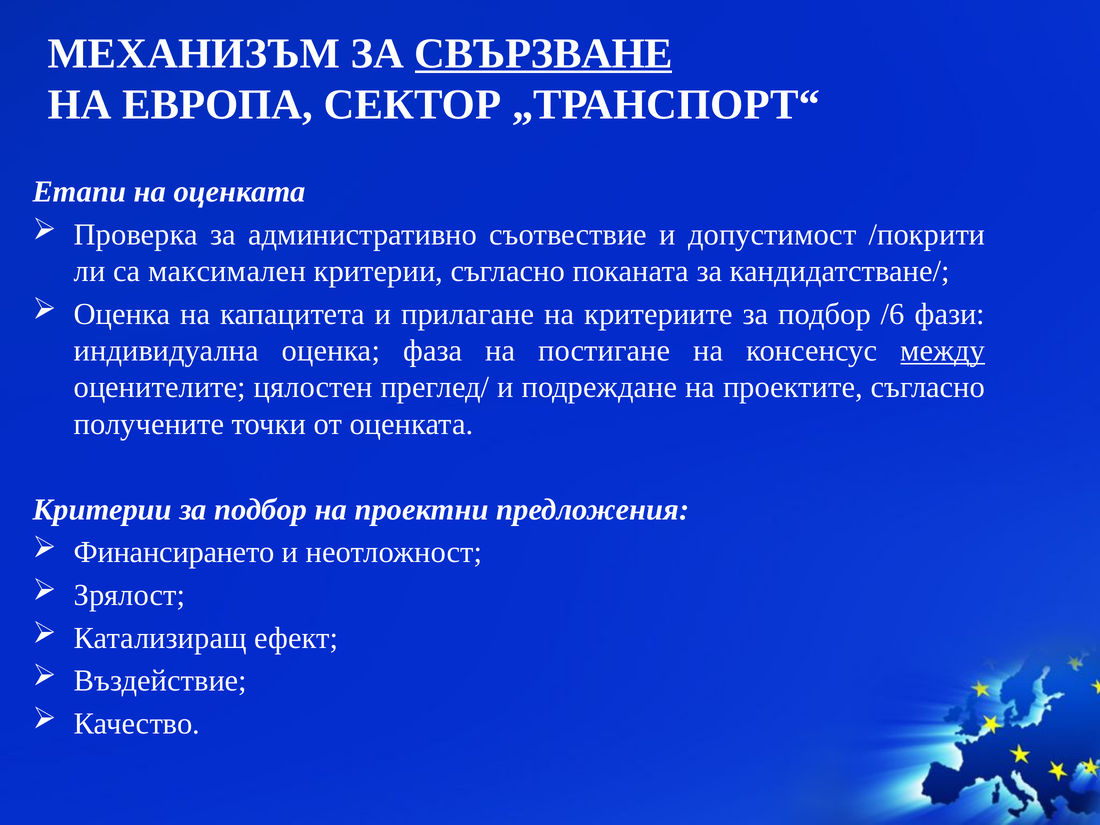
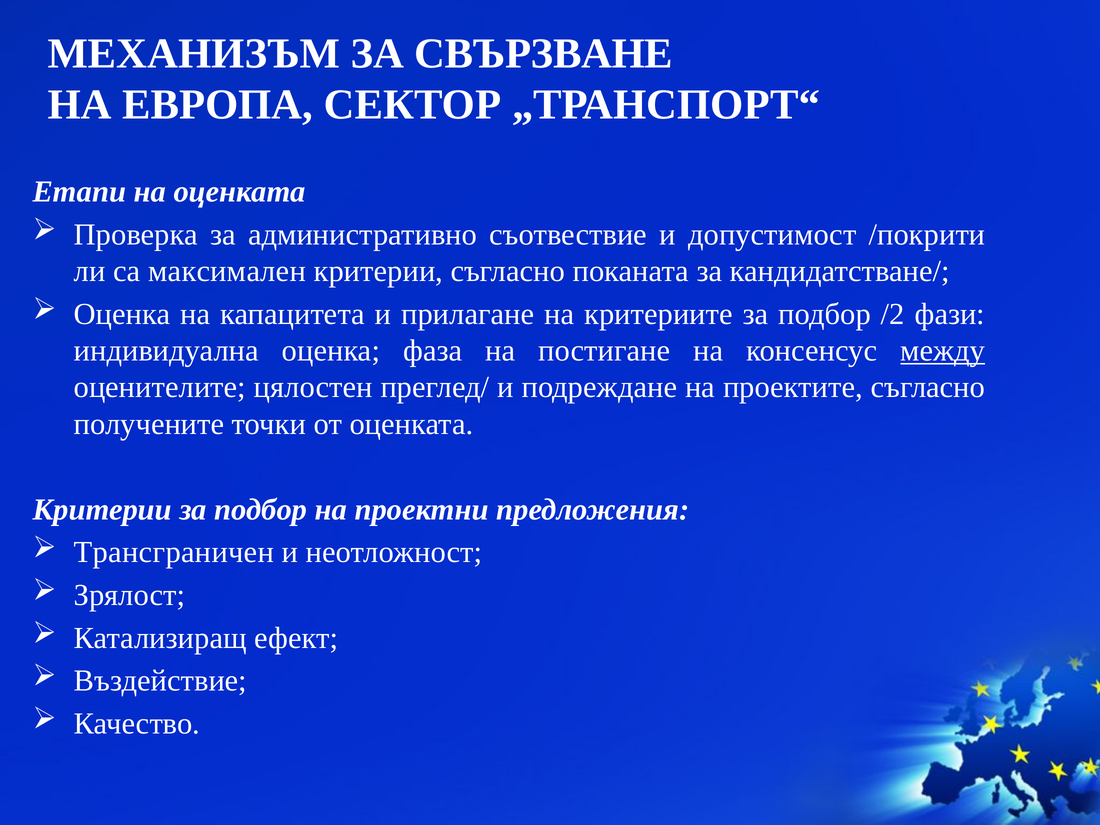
СВЪРЗВАНЕ underline: present -> none
/6: /6 -> /2
Финансирането: Финансирането -> Трансграничен
